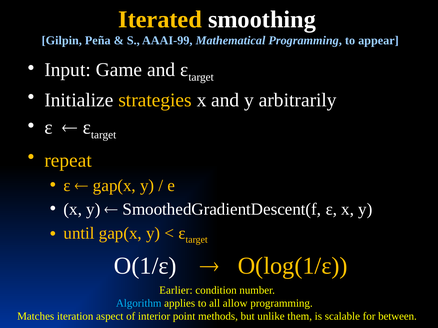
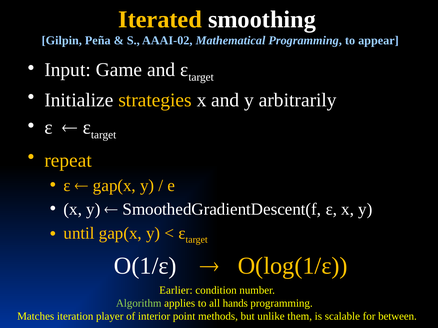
AAAI-99: AAAI-99 -> AAAI-02
Algorithm colour: light blue -> light green
allow: allow -> hands
aspect: aspect -> player
